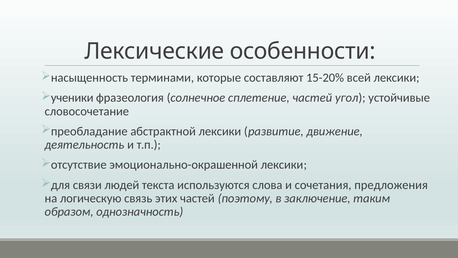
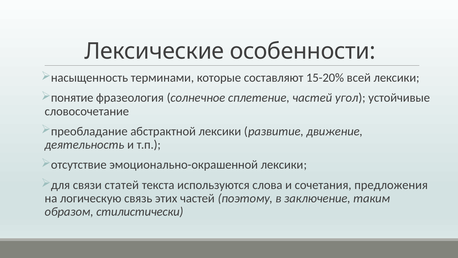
ученики: ученики -> понятие
людей: людей -> статей
однозначность: однозначность -> стилистически
